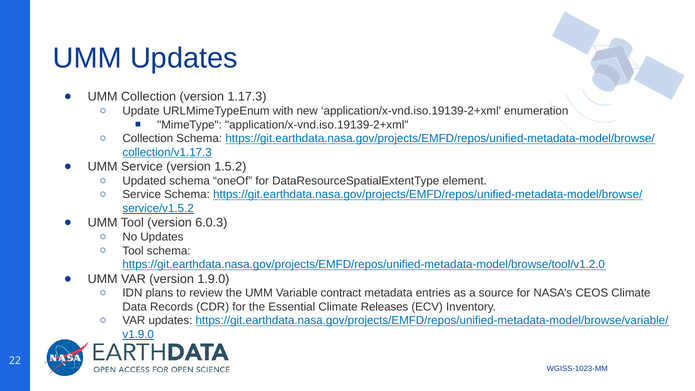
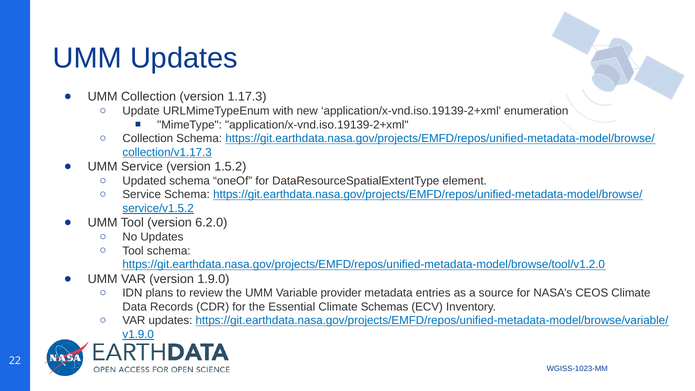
6.0.3: 6.0.3 -> 6.2.0
contract: contract -> provider
Releases: Releases -> Schemas
